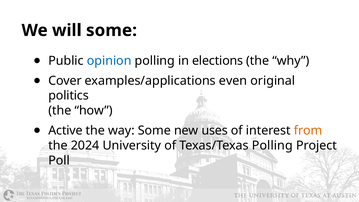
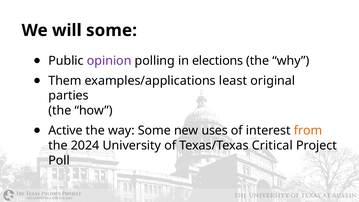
opinion colour: blue -> purple
Cover: Cover -> Them
even: even -> least
politics: politics -> parties
Texas/Texas Polling: Polling -> Critical
